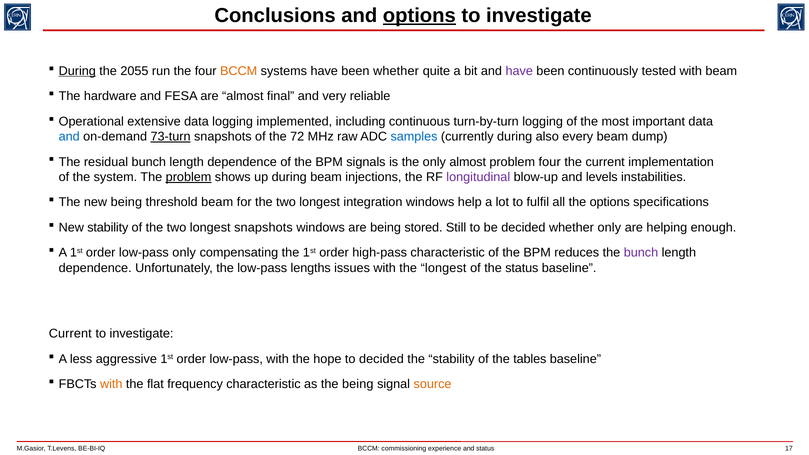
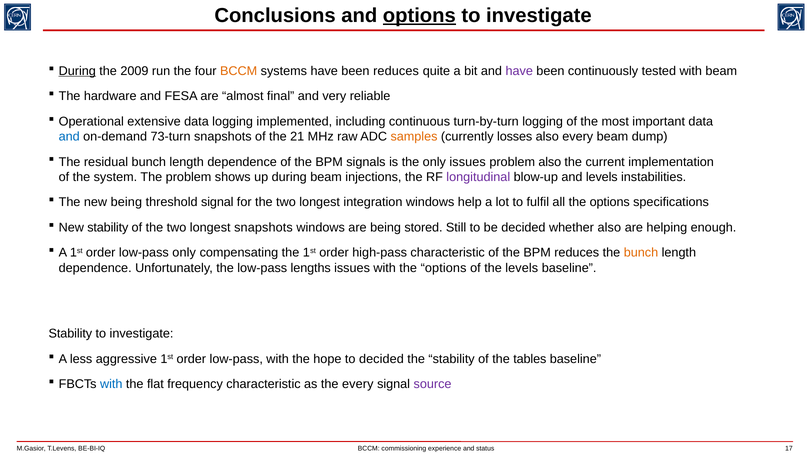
2055: 2055 -> 2009
been whether: whether -> reduces
73-turn underline: present -> none
72: 72 -> 21
samples colour: blue -> orange
currently during: during -> losses
only almost: almost -> issues
problem four: four -> also
problem at (189, 177) underline: present -> none
threshold beam: beam -> signal
whether only: only -> also
bunch at (641, 253) colour: purple -> orange
with the longest: longest -> options
the status: status -> levels
Current at (70, 334): Current -> Stability
with at (111, 384) colour: orange -> blue
the being: being -> every
source colour: orange -> purple
